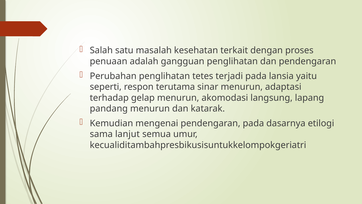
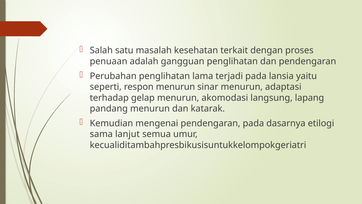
tetes: tetes -> lama
respon terutama: terutama -> menurun
